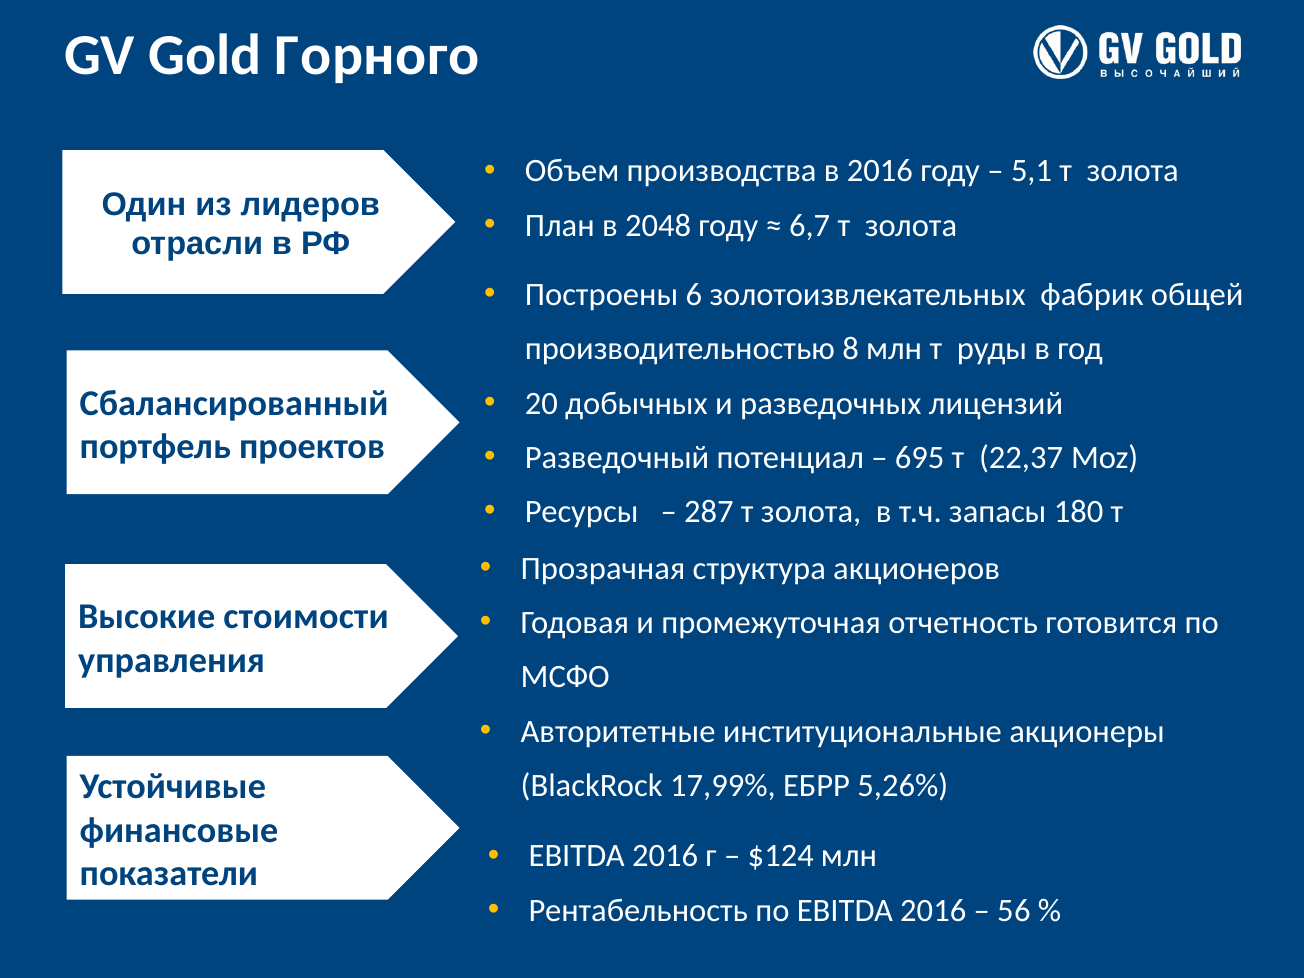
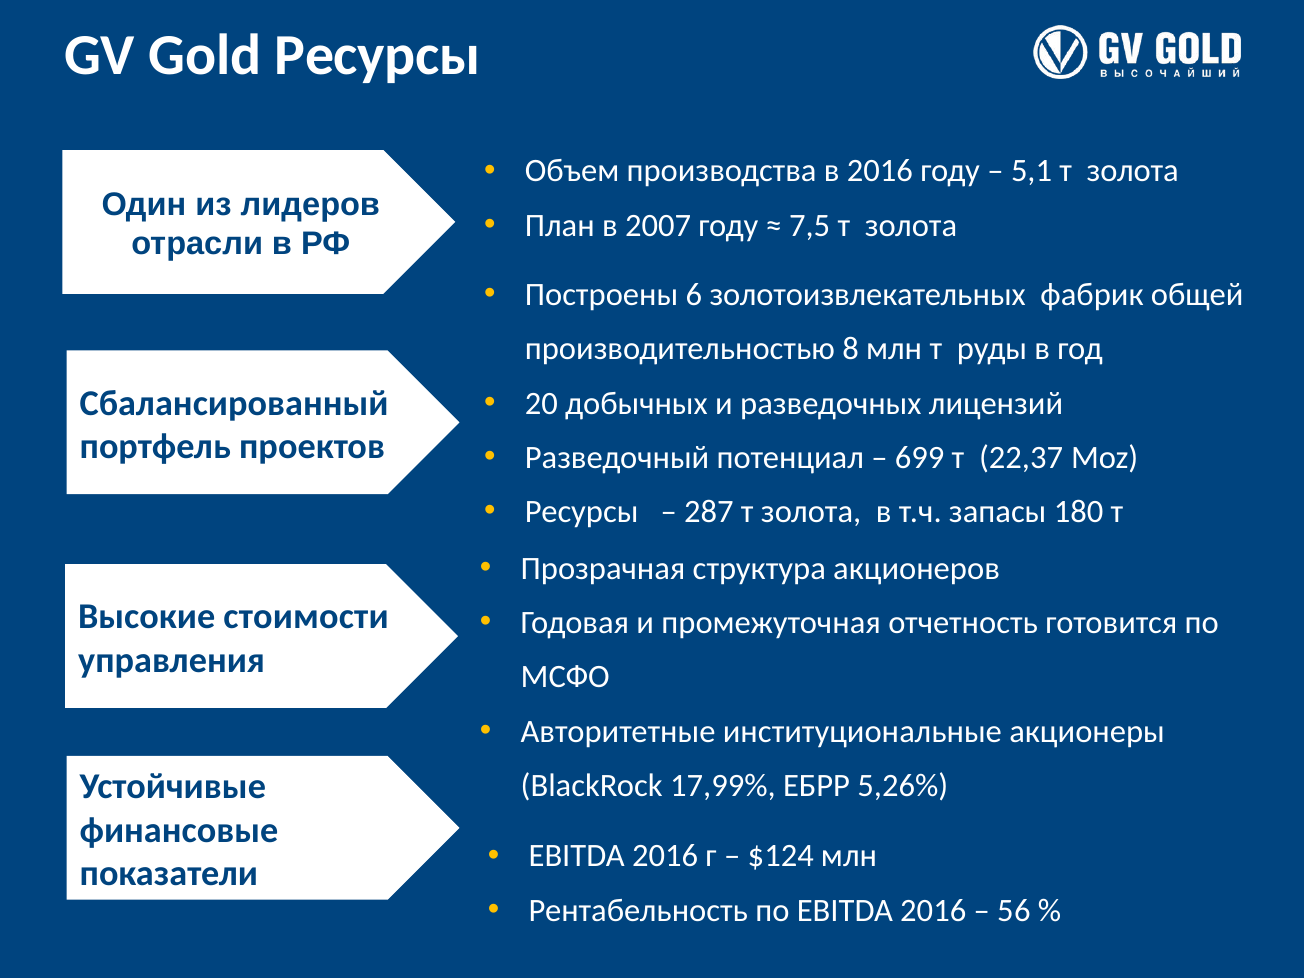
Gold Горного: Горного -> Ресурсы
2048: 2048 -> 2007
6,7: 6,7 -> 7,5
695: 695 -> 699
